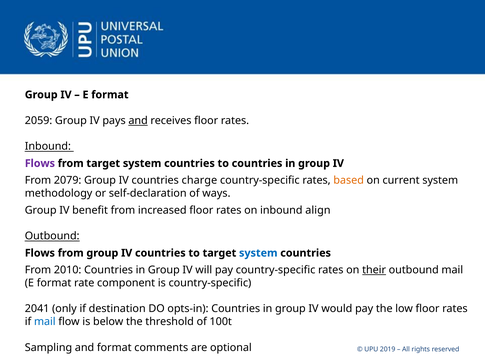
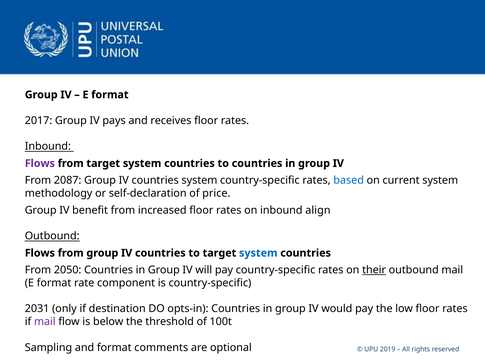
2059: 2059 -> 2017
and at (138, 120) underline: present -> none
2079: 2079 -> 2087
countries charge: charge -> system
based colour: orange -> blue
ways: ways -> price
2010: 2010 -> 2050
2041: 2041 -> 2031
mail at (45, 321) colour: blue -> purple
